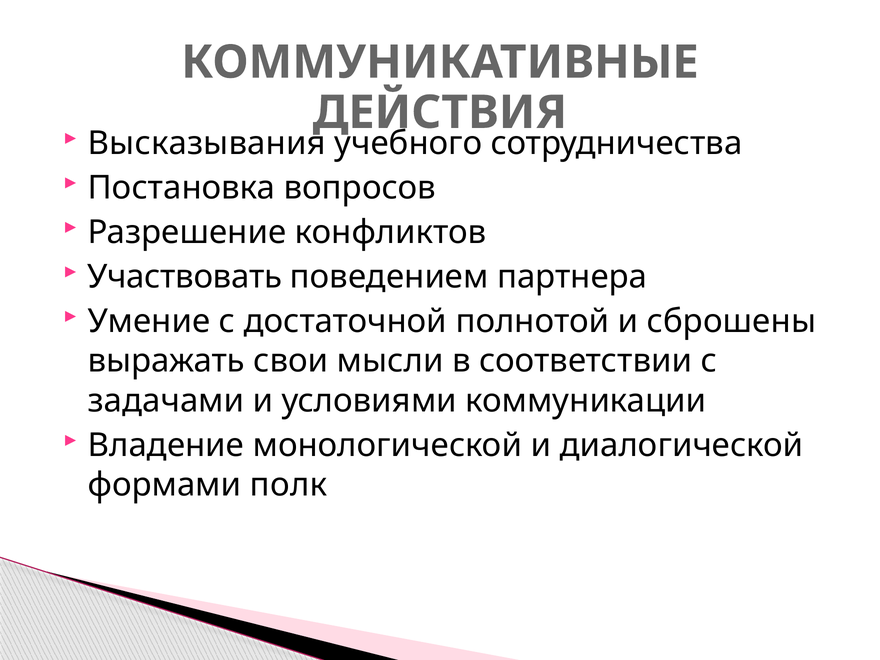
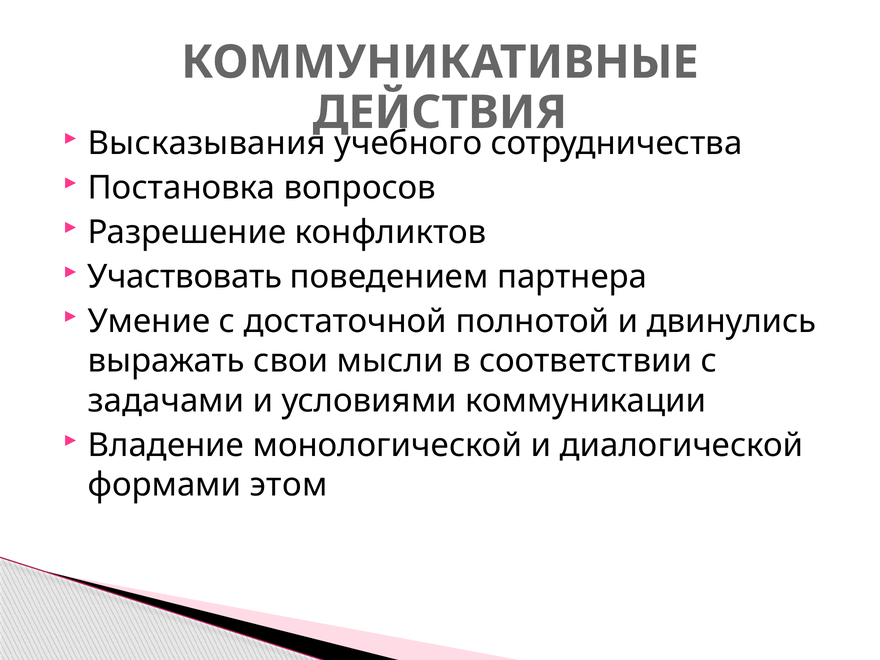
сброшены: сброшены -> двинулись
полк: полк -> этом
